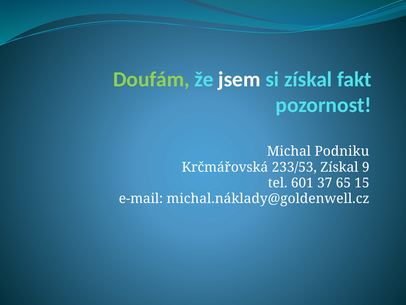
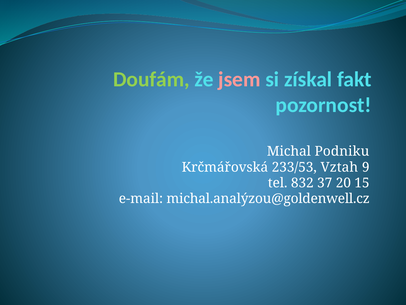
jsem colour: white -> pink
233/53 Získal: Získal -> Vztah
601: 601 -> 832
65: 65 -> 20
michal.náklady@goldenwell.cz: michal.náklady@goldenwell.cz -> michal.analýzou@goldenwell.cz
